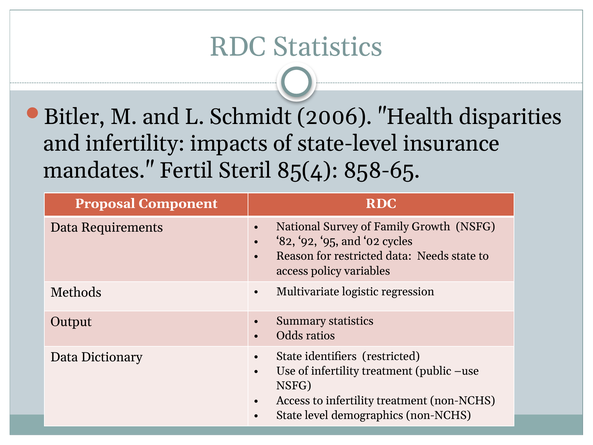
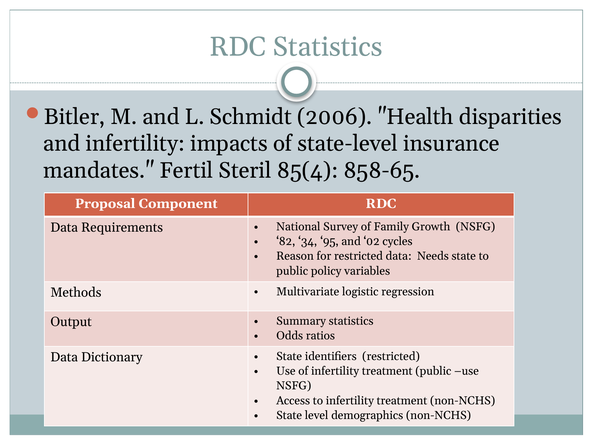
92: 92 -> 34
access at (292, 271): access -> public
